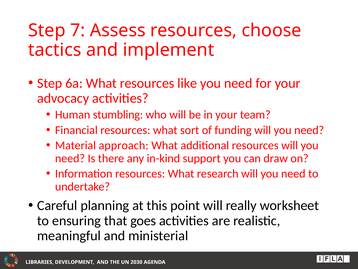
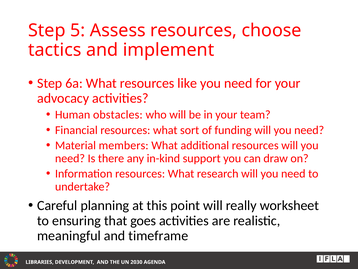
7: 7 -> 5
stumbling: stumbling -> obstacles
approach: approach -> members
ministerial: ministerial -> timeframe
